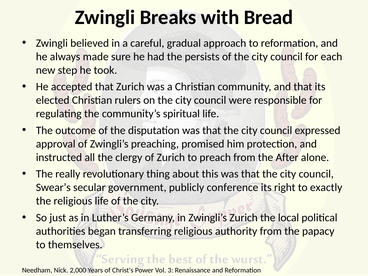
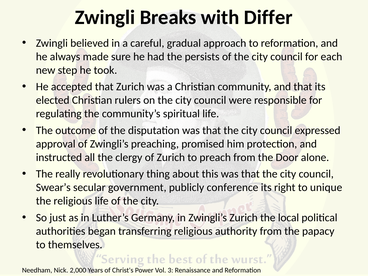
Bread: Bread -> Differ
After: After -> Door
exactly: exactly -> unique
